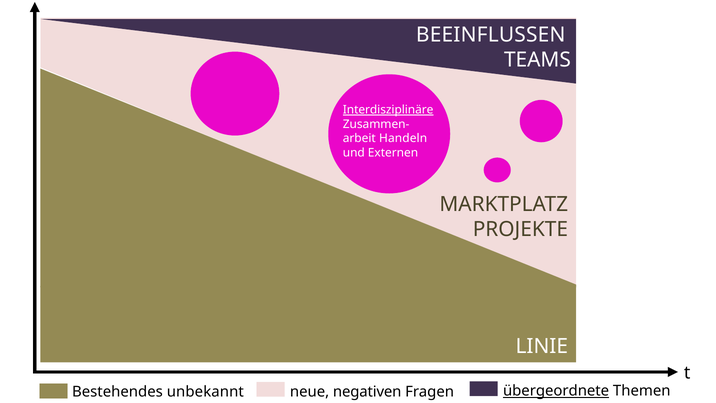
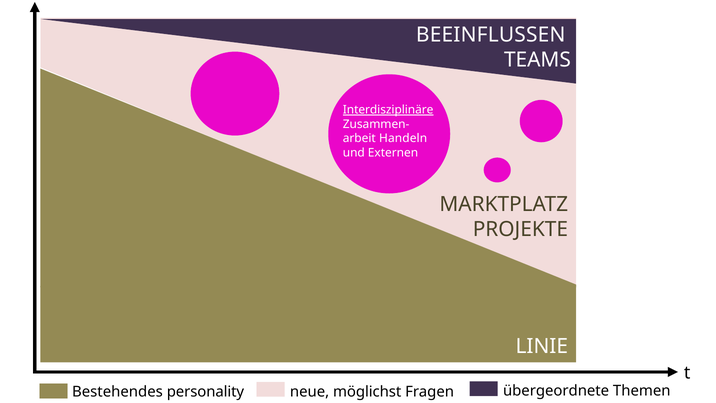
übergeordnete underline: present -> none
unbekannt: unbekannt -> personality
negativen: negativen -> möglichst
